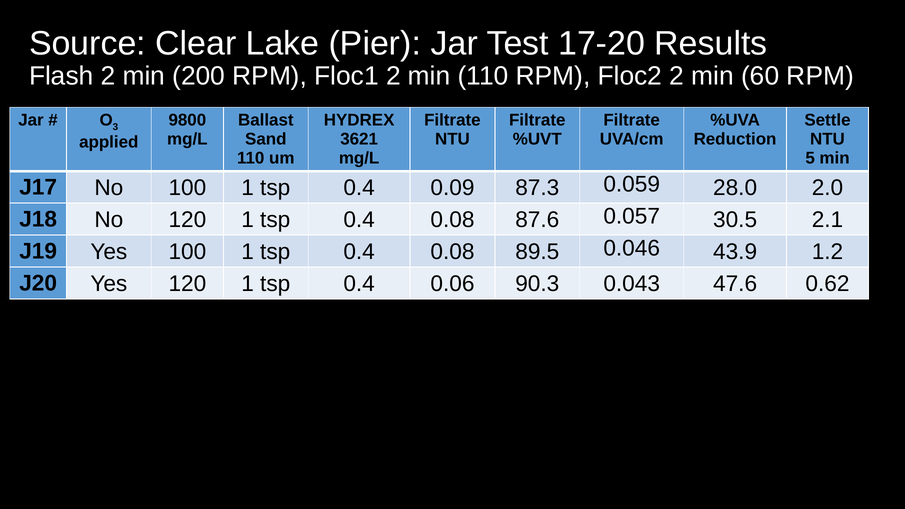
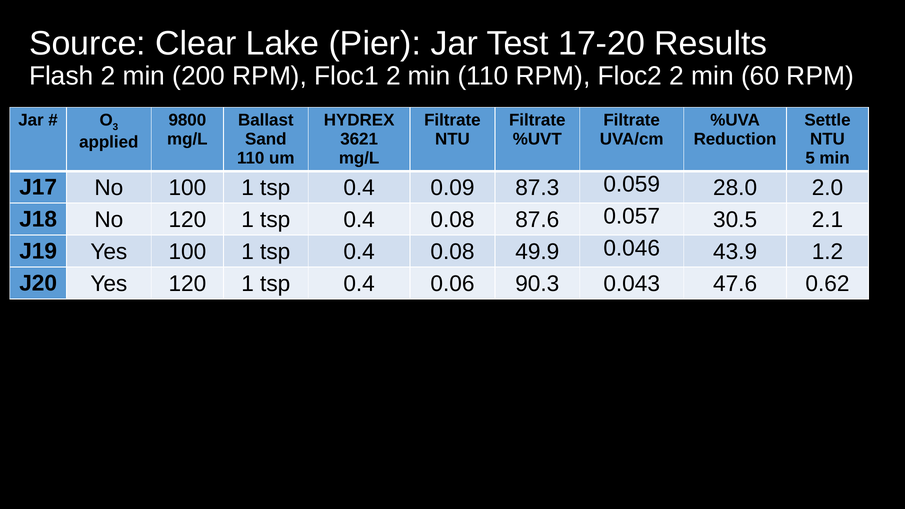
89.5: 89.5 -> 49.9
